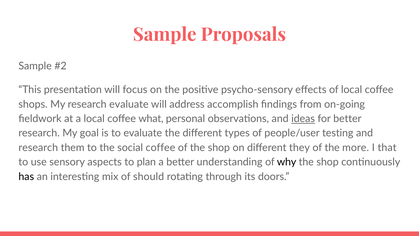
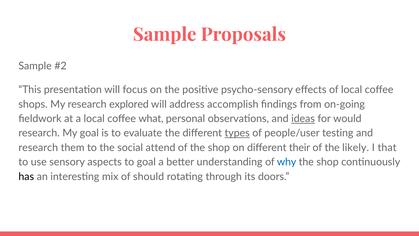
research evaluate: evaluate -> explored
for better: better -> would
types underline: none -> present
social coffee: coffee -> attend
they: they -> their
more: more -> likely
to plan: plan -> goal
why colour: black -> blue
